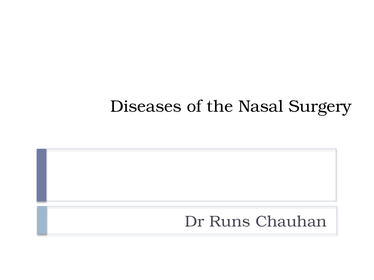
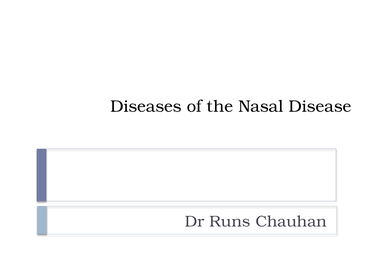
Surgery: Surgery -> Disease
